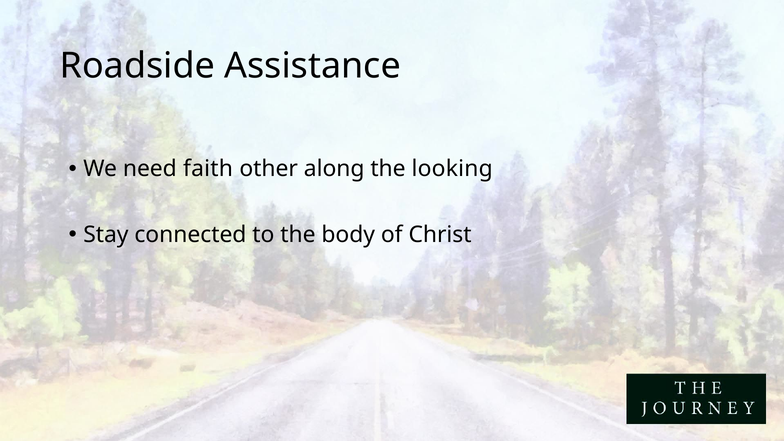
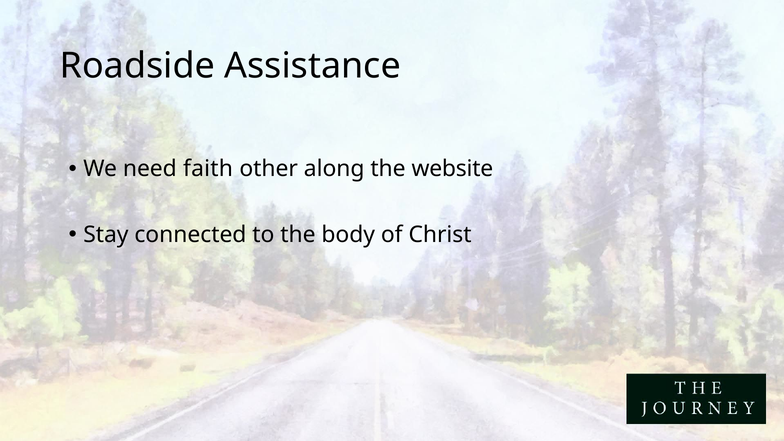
looking: looking -> website
